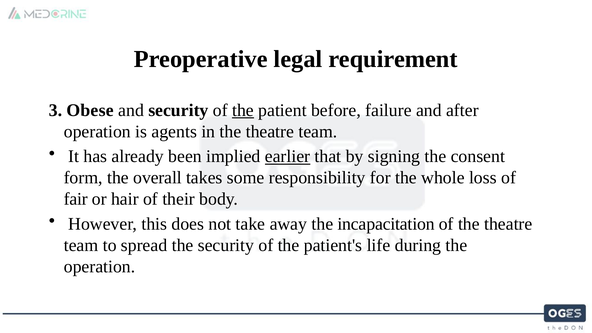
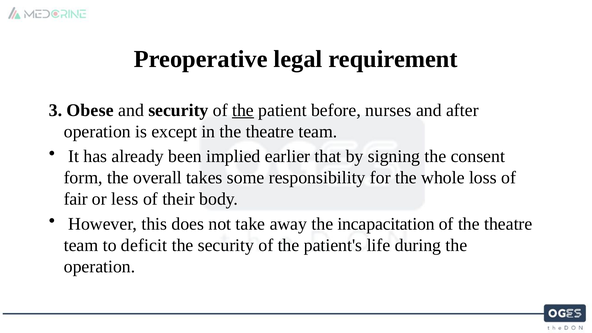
failure: failure -> nurses
agents: agents -> except
earlier underline: present -> none
hair: hair -> less
spread: spread -> deficit
